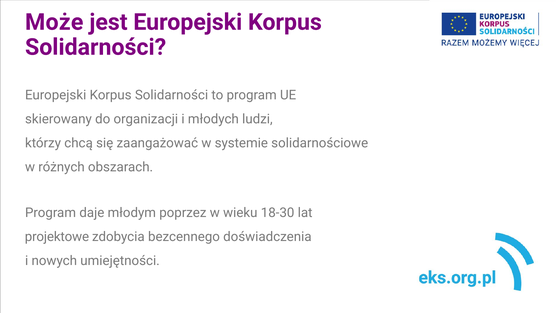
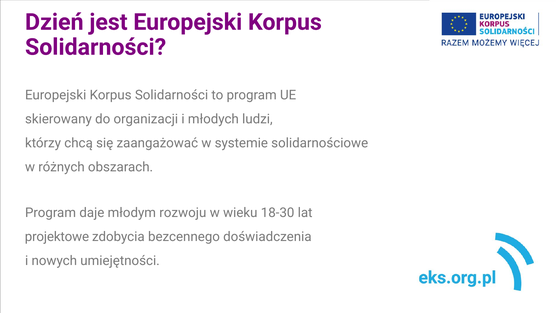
Może: Może -> Dzień
poprzez: poprzez -> rozwoju
